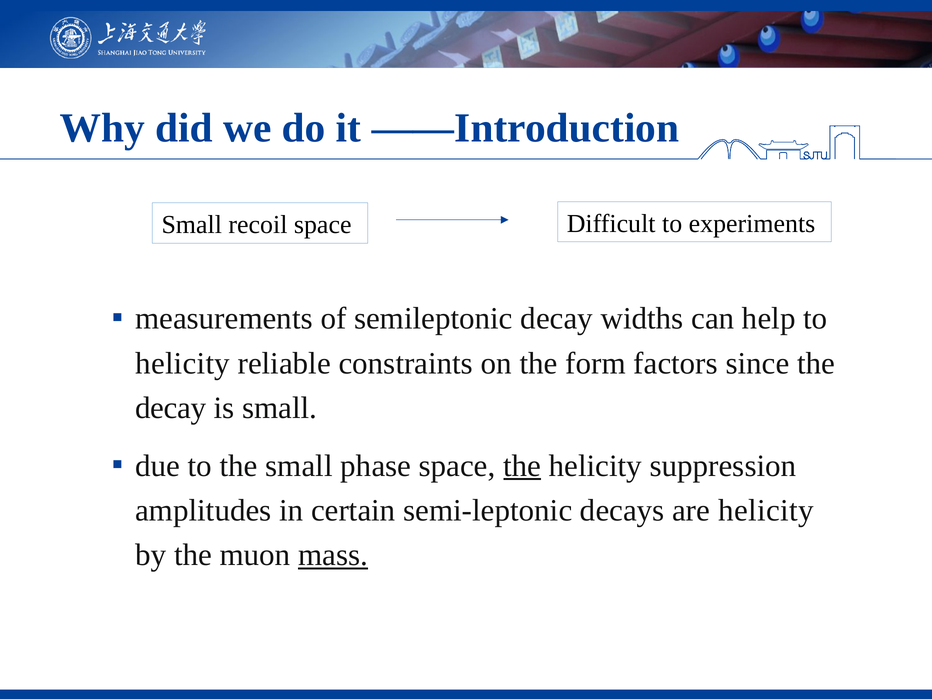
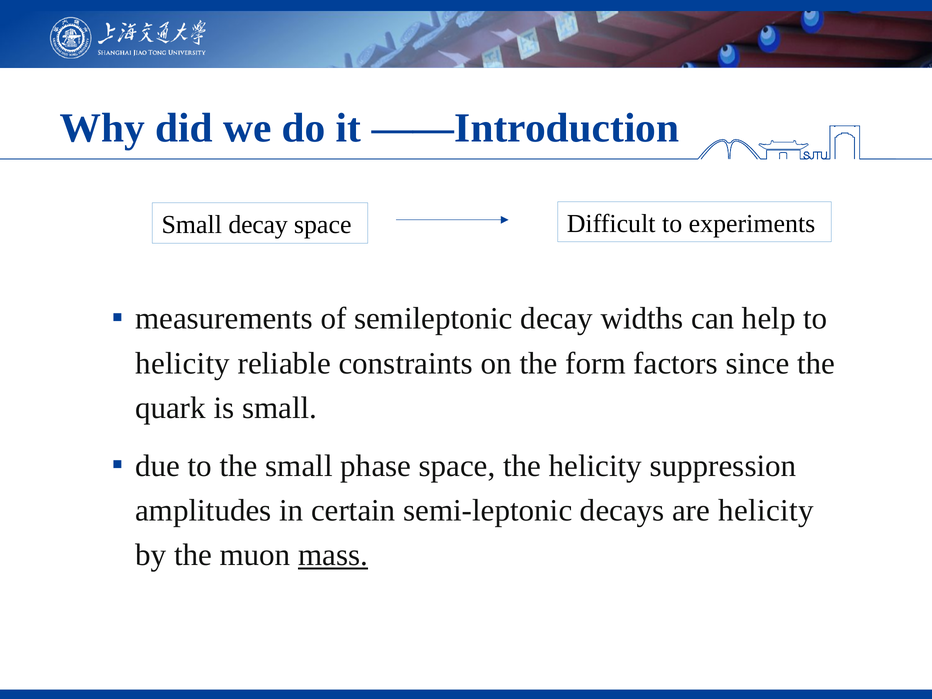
Small recoil: recoil -> decay
decay at (171, 408): decay -> quark
the at (522, 466) underline: present -> none
